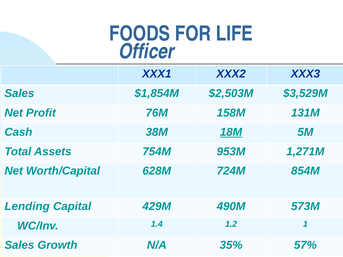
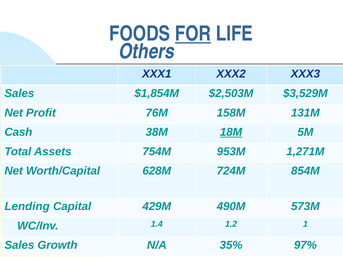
FOR underline: none -> present
Officer: Officer -> Others
57%: 57% -> 97%
